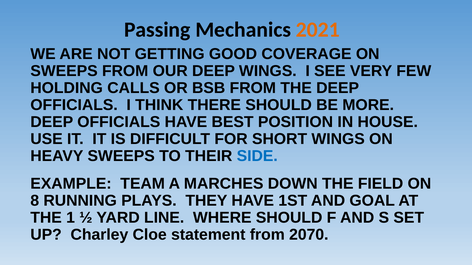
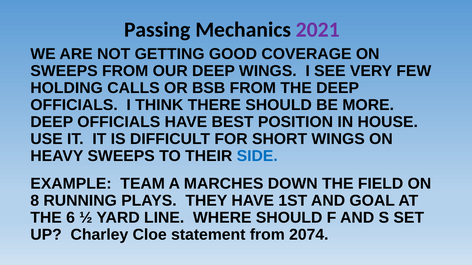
2021 colour: orange -> purple
1: 1 -> 6
2070: 2070 -> 2074
